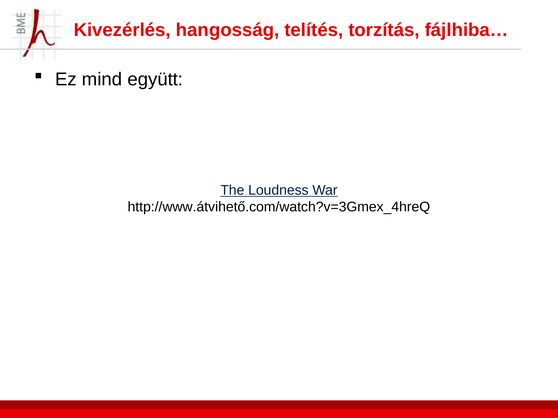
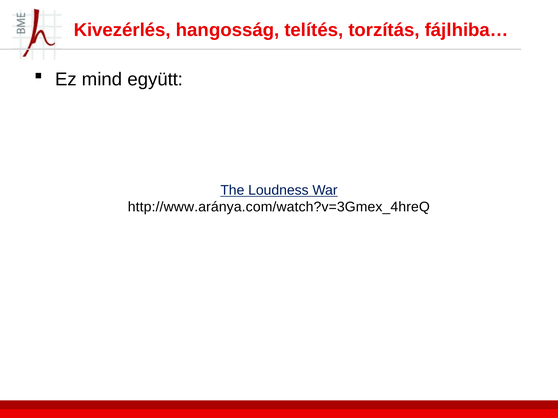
http://www.átvihető.com/watch?v=3Gmex_4hreQ: http://www.átvihető.com/watch?v=3Gmex_4hreQ -> http://www.aránya.com/watch?v=3Gmex_4hreQ
